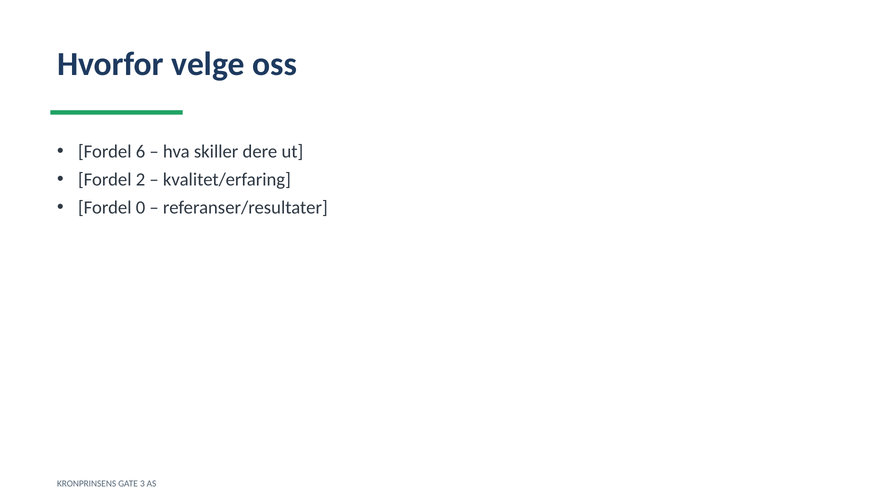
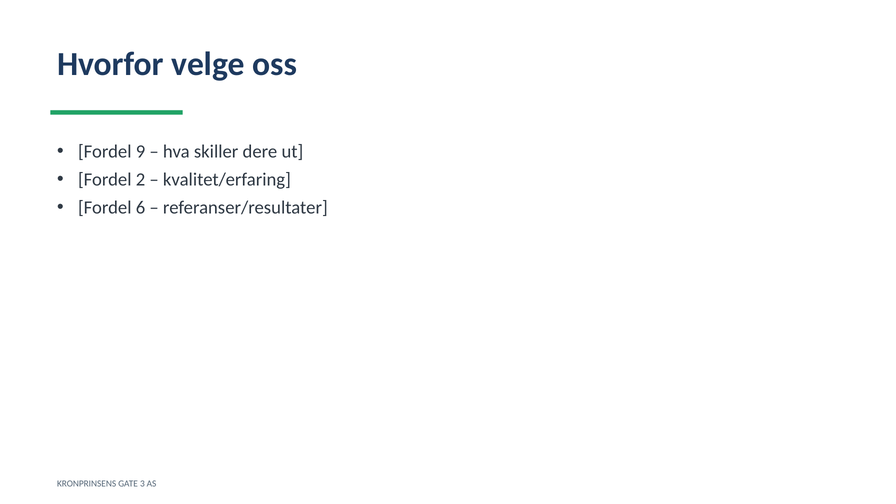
6: 6 -> 9
0: 0 -> 6
